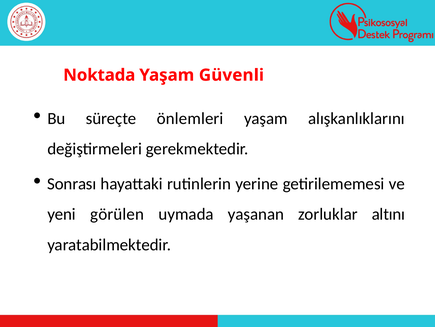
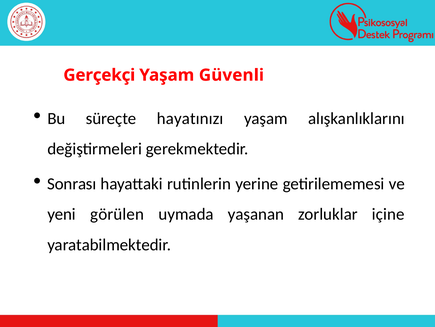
Noktada: Noktada -> Gerçekçi
önlemleri: önlemleri -> hayatınızı
altını: altını -> içine
